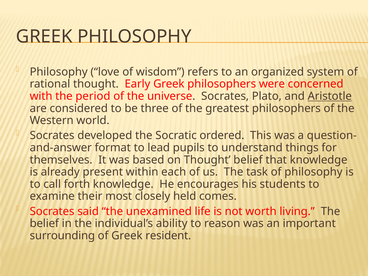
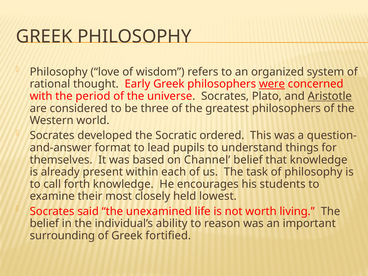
were underline: none -> present
on Thought: Thought -> Channel
comes: comes -> lowest
resident: resident -> fortified
